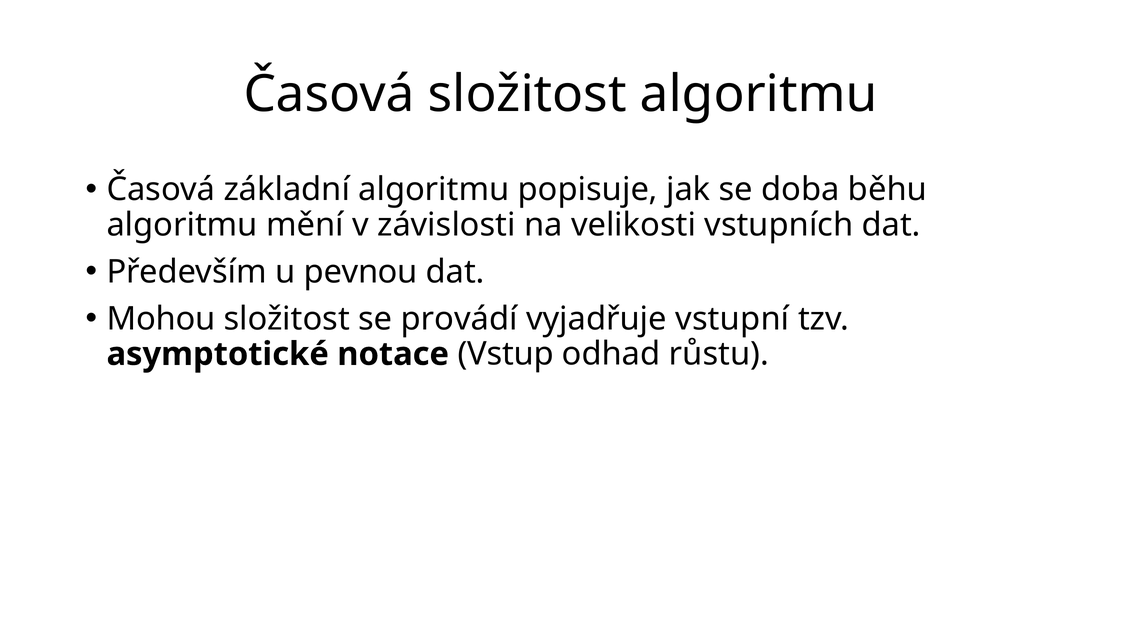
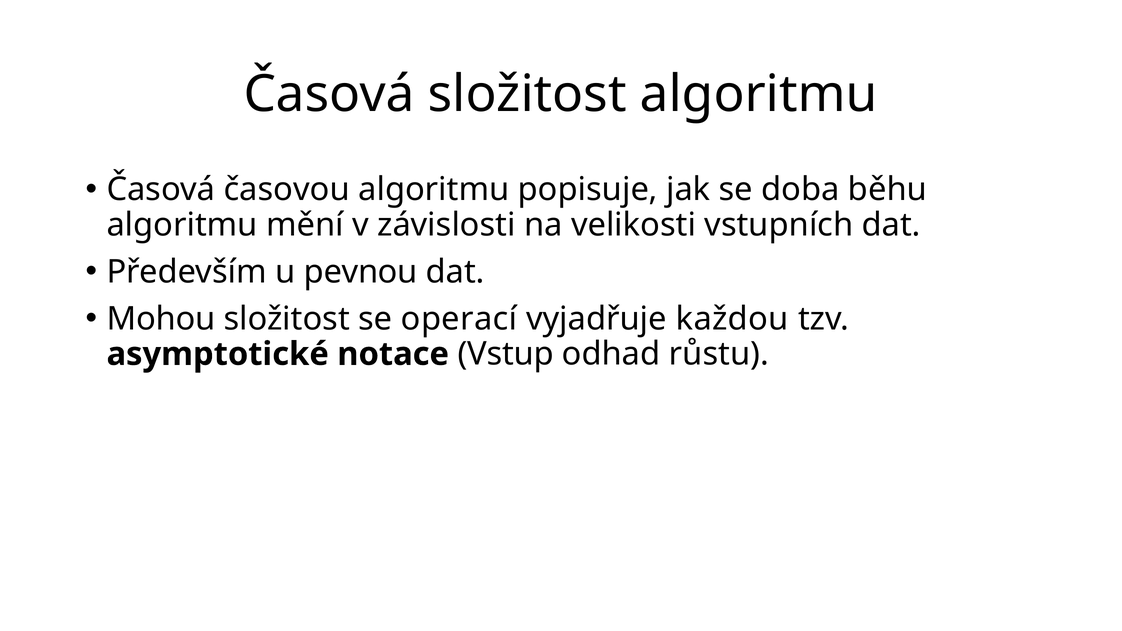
základní: základní -> časovou
provádí: provádí -> operací
vstupní: vstupní -> každou
